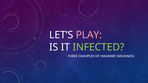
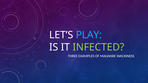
PLAY colour: pink -> light blue
